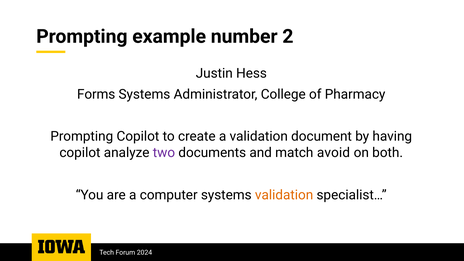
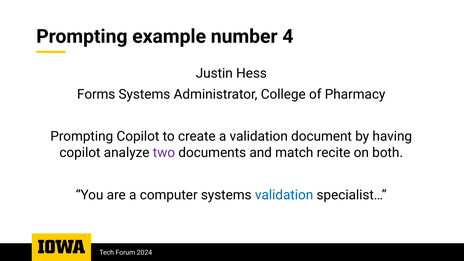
2: 2 -> 4
avoid: avoid -> recite
validation at (284, 195) colour: orange -> blue
